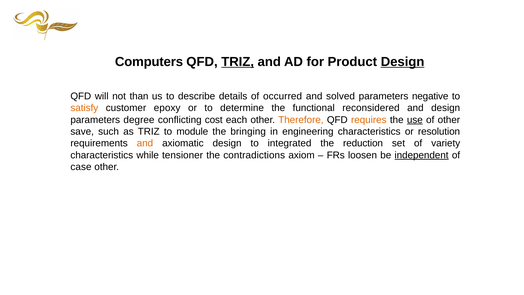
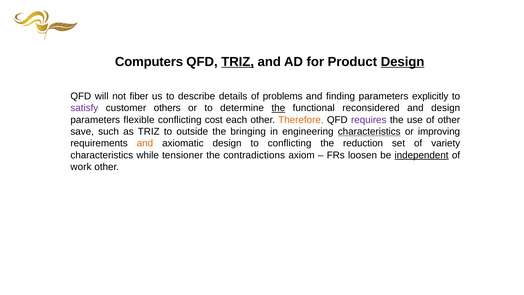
than: than -> fiber
occurred: occurred -> problems
solved: solved -> finding
negative: negative -> explicitly
satisfy colour: orange -> purple
epoxy: epoxy -> others
the at (278, 108) underline: none -> present
degree: degree -> flexible
requires colour: orange -> purple
use underline: present -> none
module: module -> outside
characteristics at (369, 132) underline: none -> present
resolution: resolution -> improving
to integrated: integrated -> conflicting
case: case -> work
